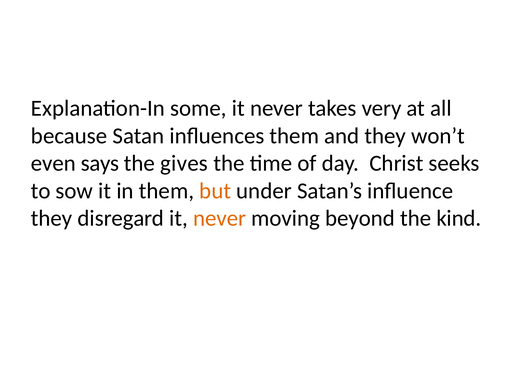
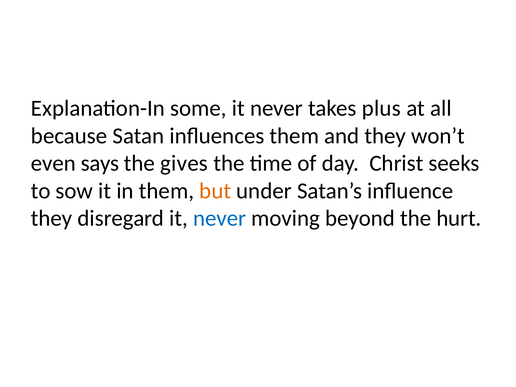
very: very -> plus
never at (220, 218) colour: orange -> blue
kind: kind -> hurt
